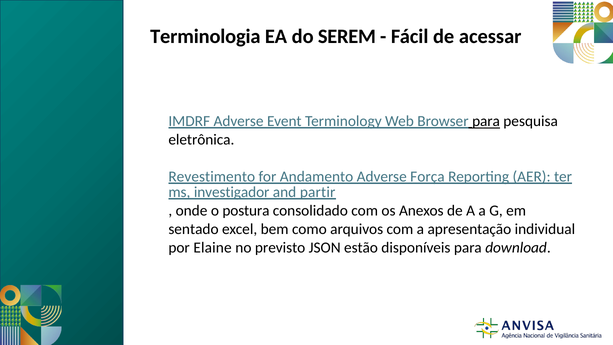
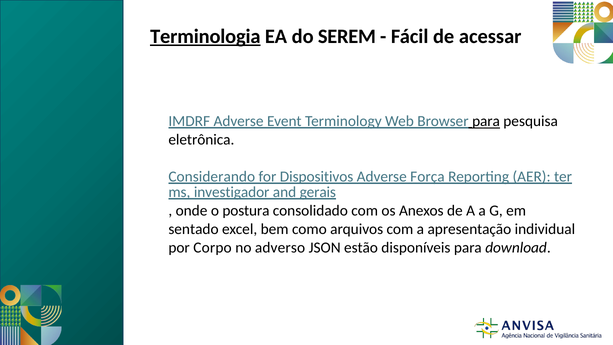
Terminologia underline: none -> present
Revestimento: Revestimento -> Considerando
Andamento: Andamento -> Dispositivos
partir: partir -> gerais
Elaine: Elaine -> Corpo
previsto: previsto -> adverso
